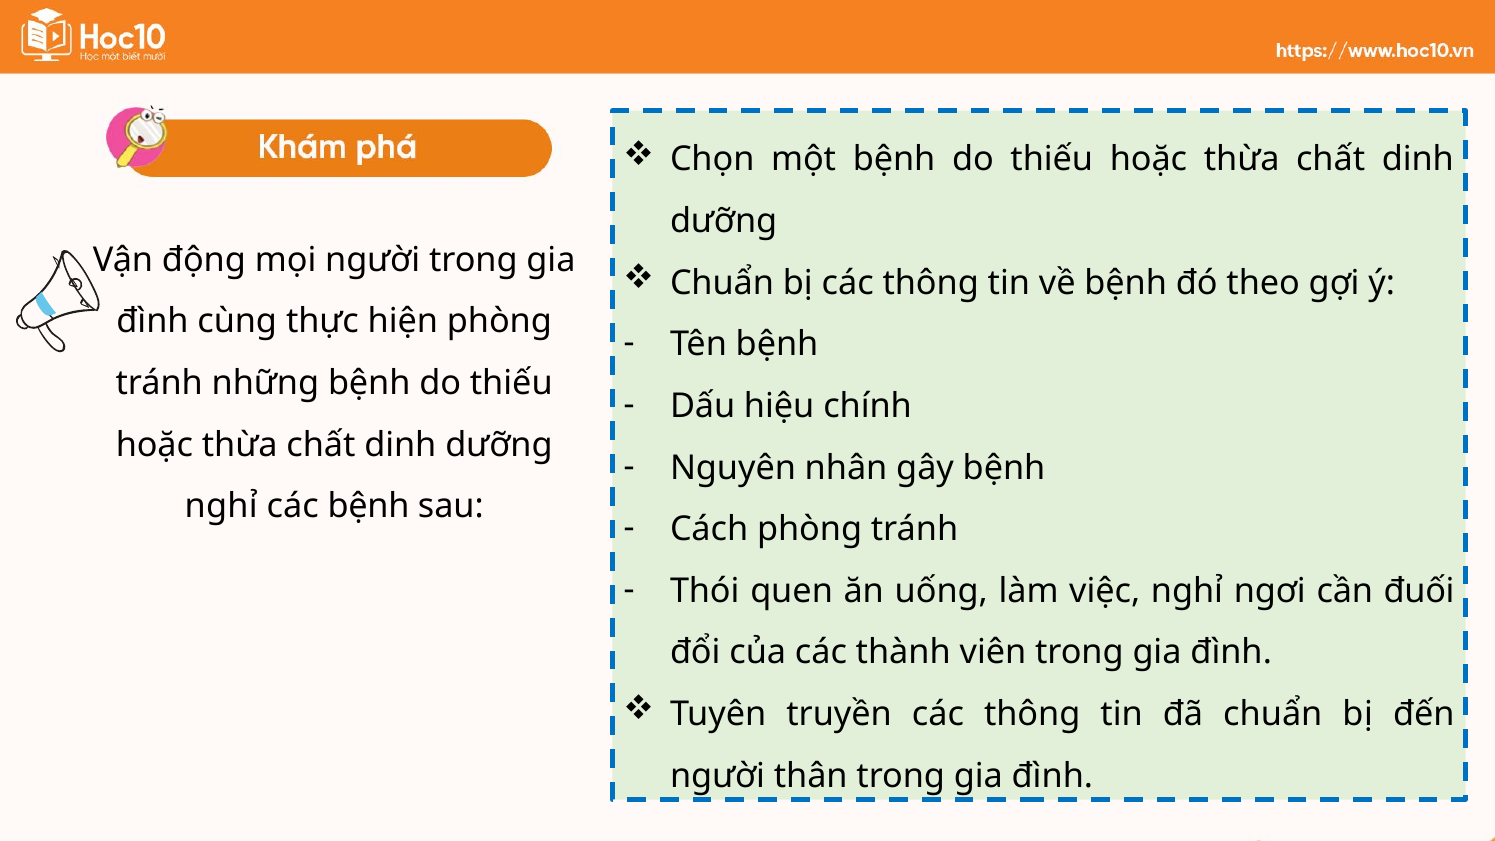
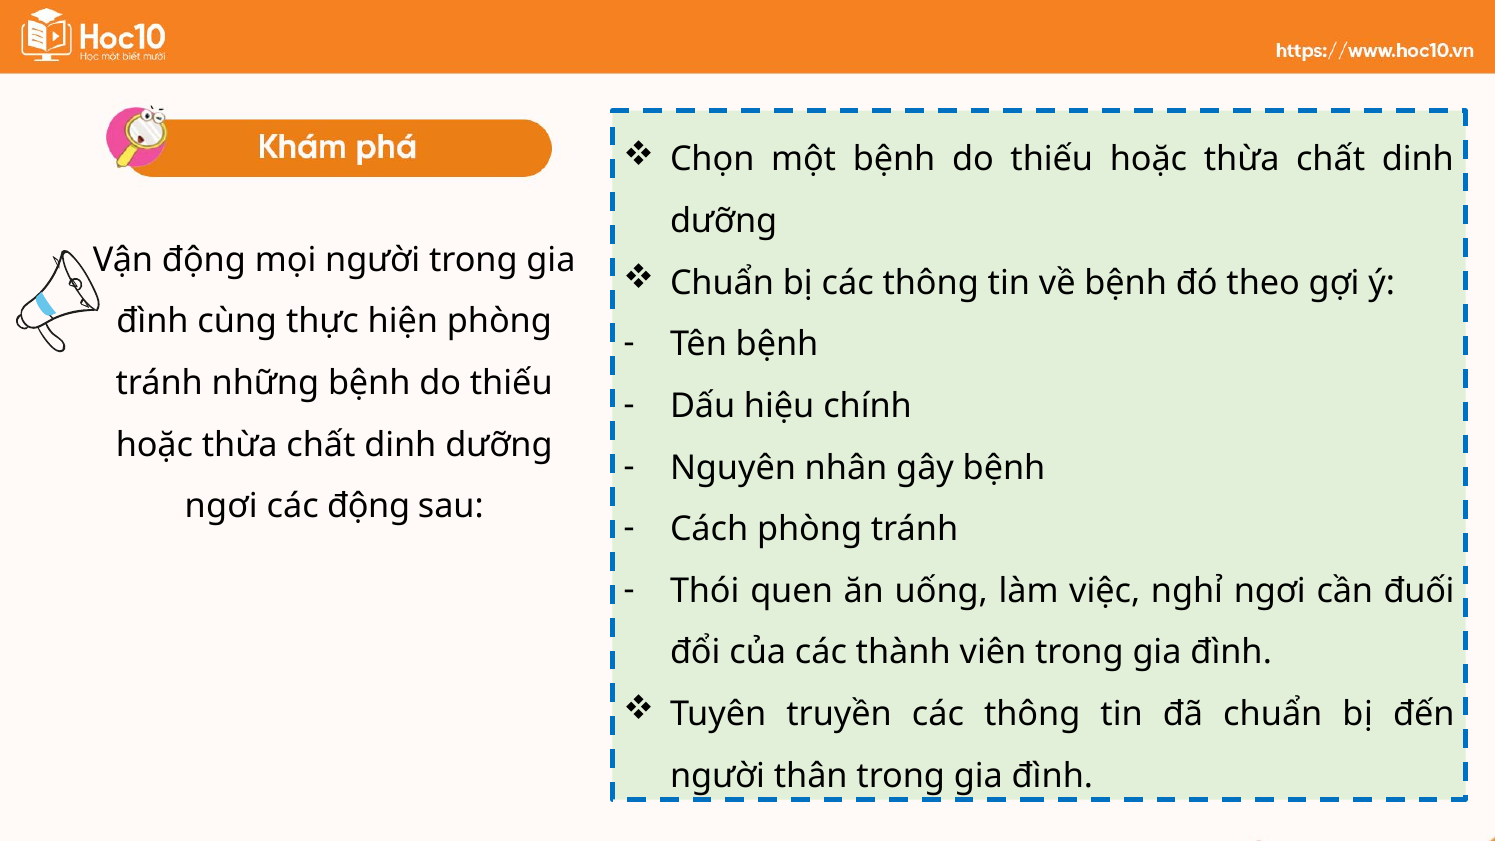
nghỉ at (221, 506): nghỉ -> ngơi
các bệnh: bệnh -> động
